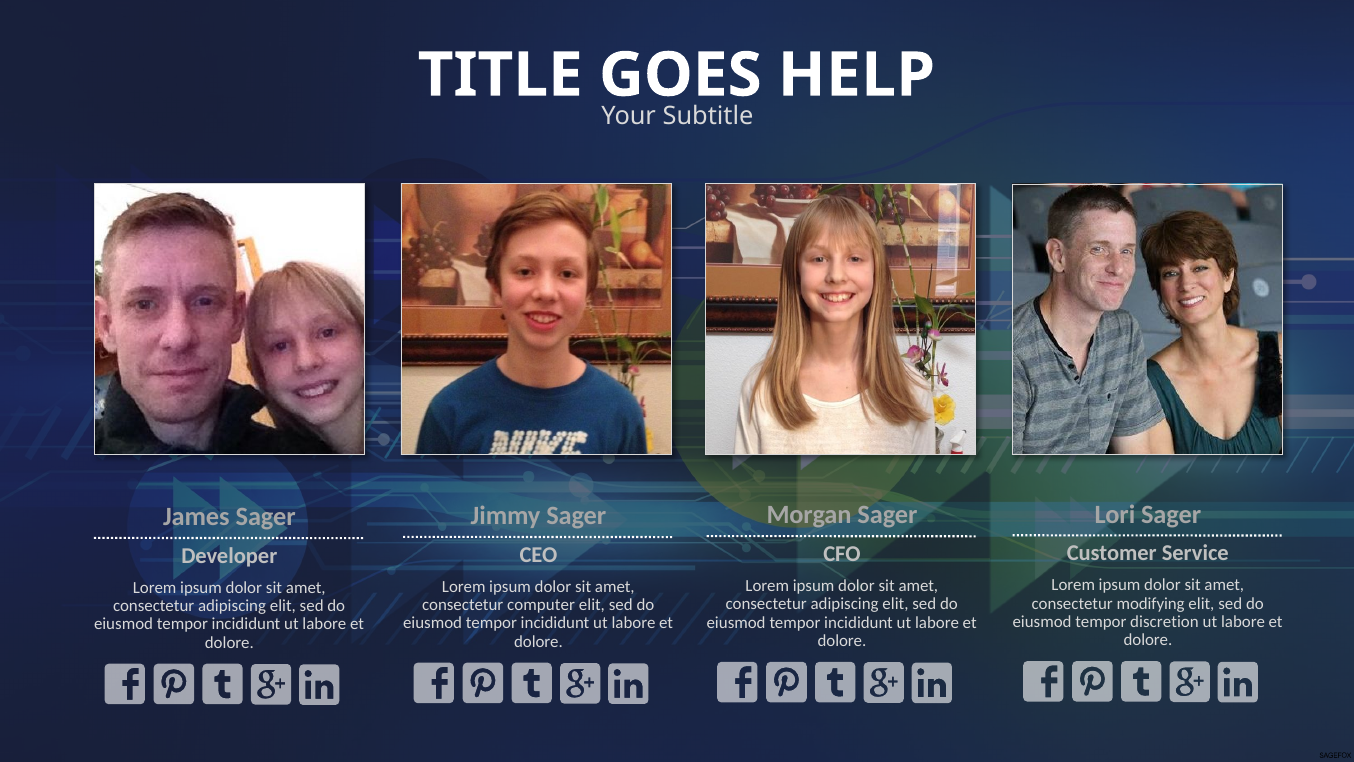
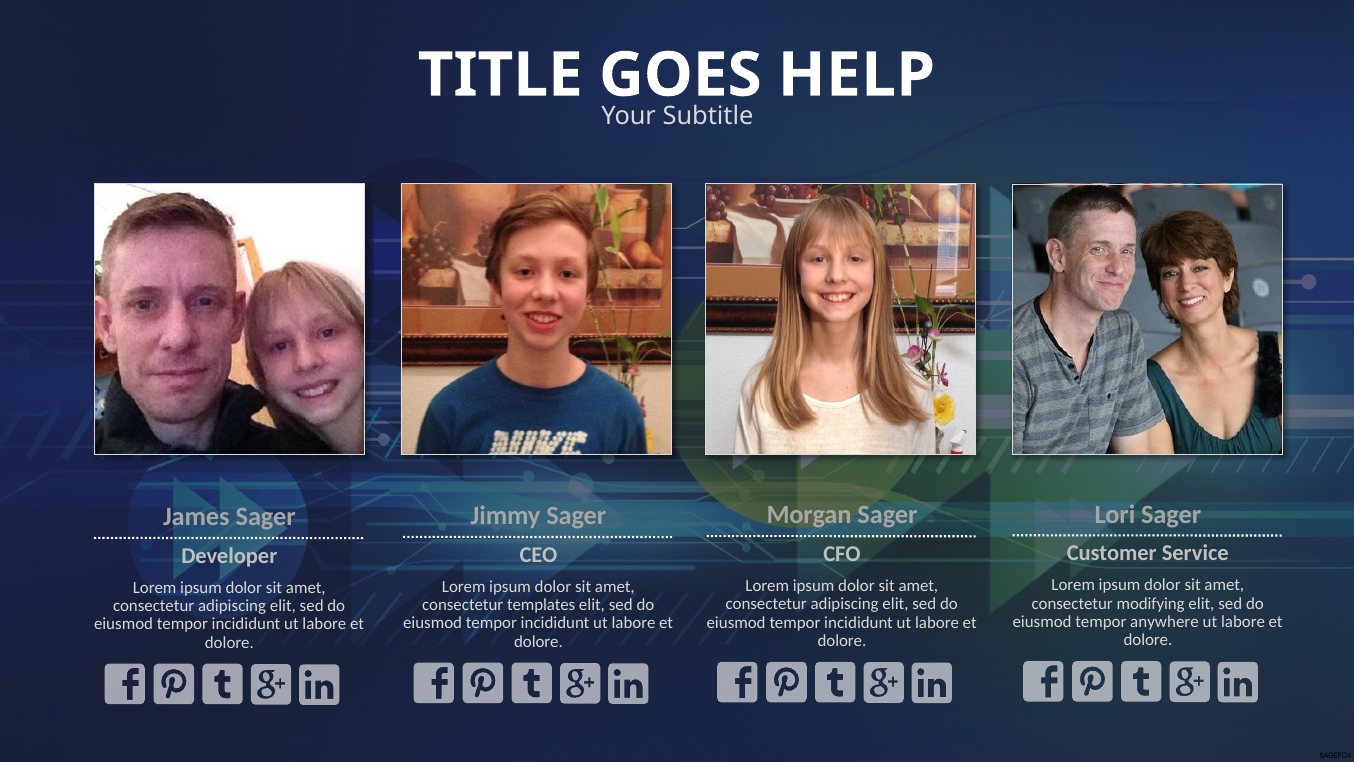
computer: computer -> templates
discretion: discretion -> anywhere
